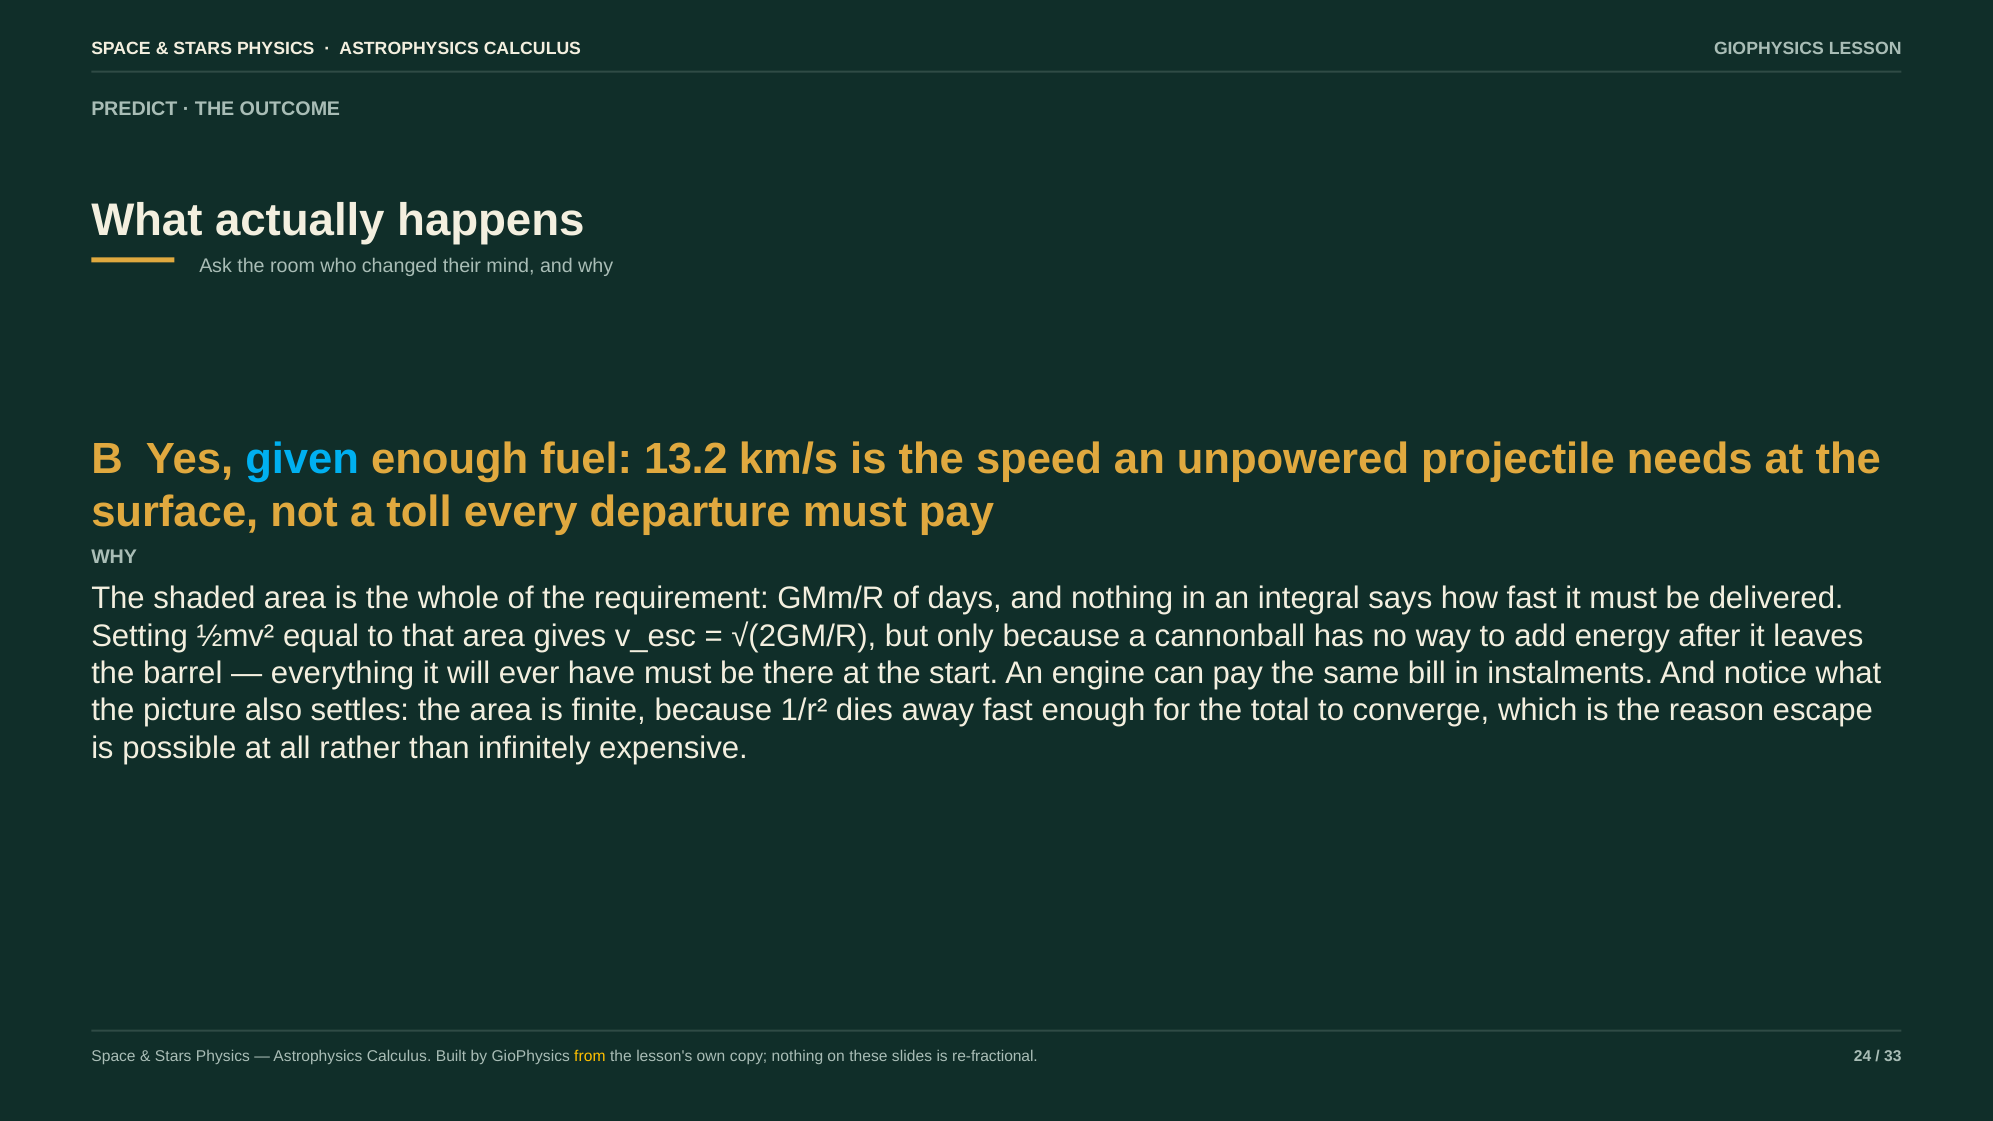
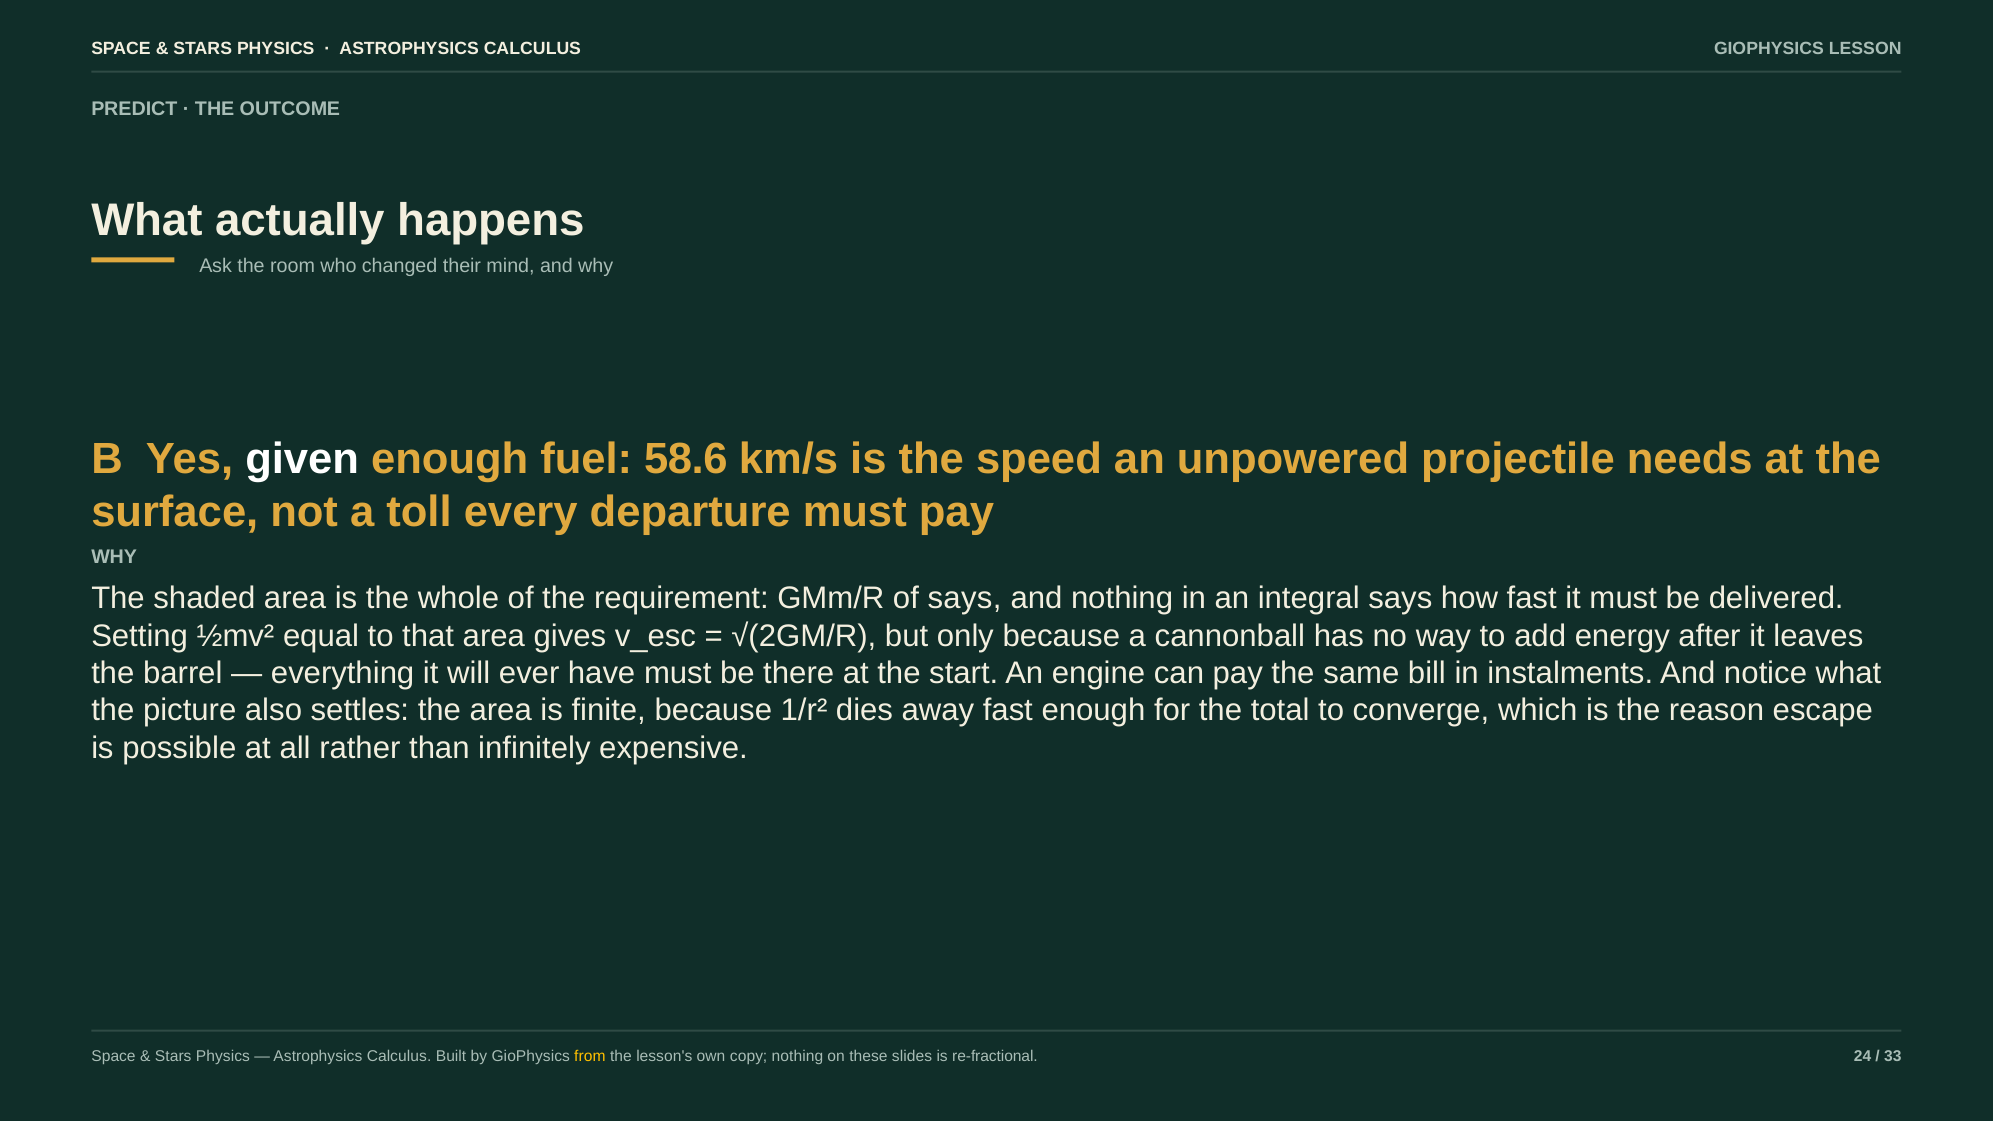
given colour: light blue -> white
13.2: 13.2 -> 58.6
of days: days -> says
